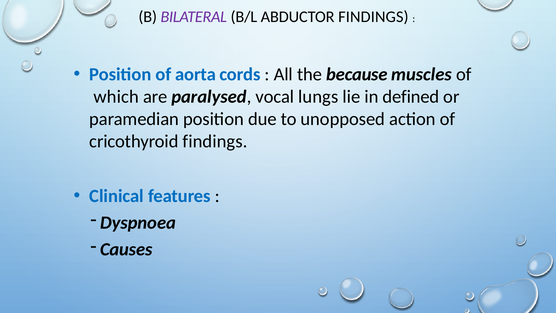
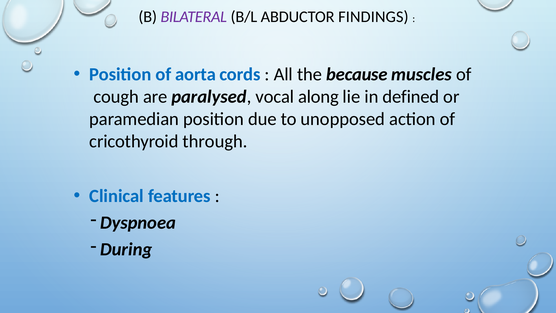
which: which -> cough
lungs: lungs -> along
cricothyroid findings: findings -> through
Causes: Causes -> During
